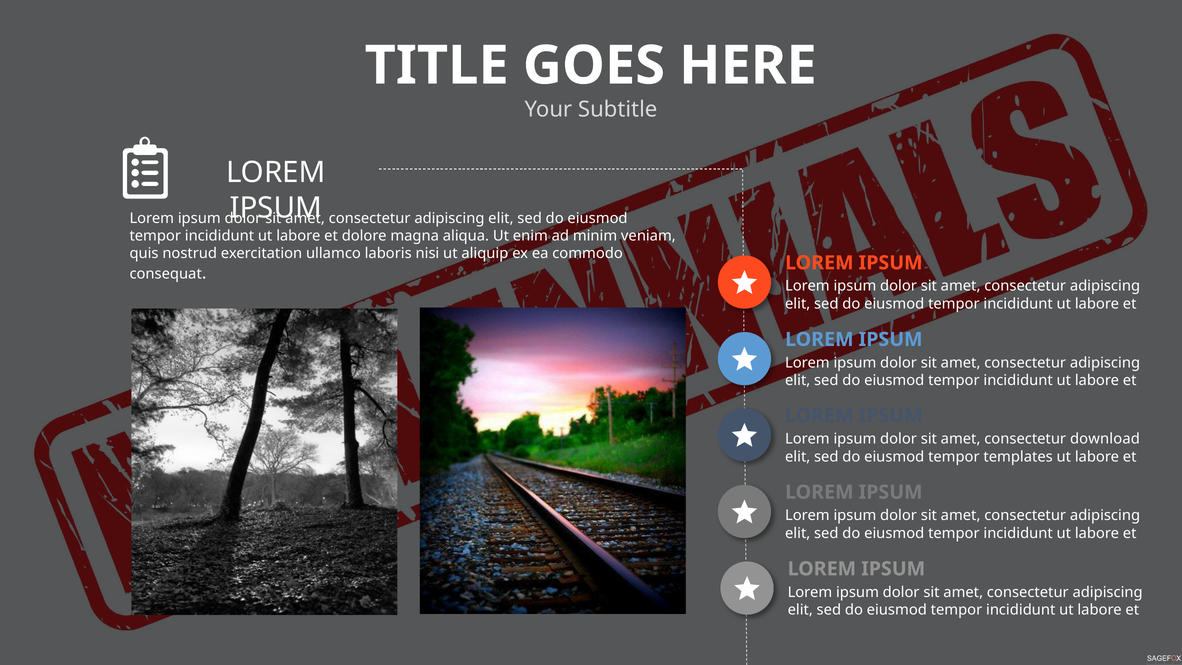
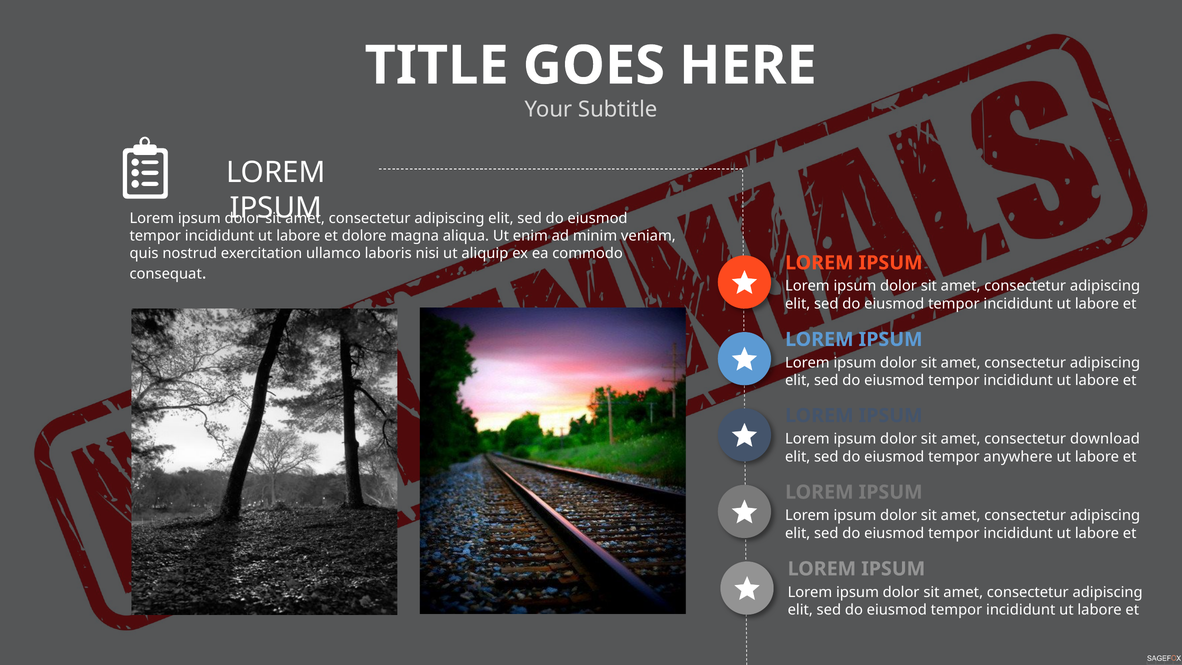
templates: templates -> anywhere
